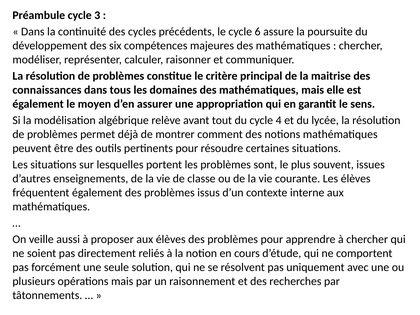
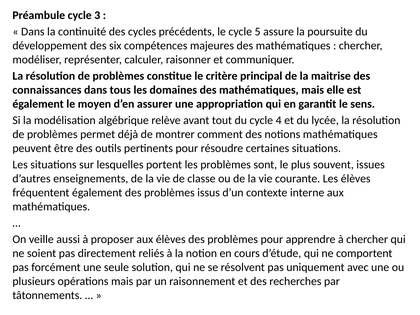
6: 6 -> 5
